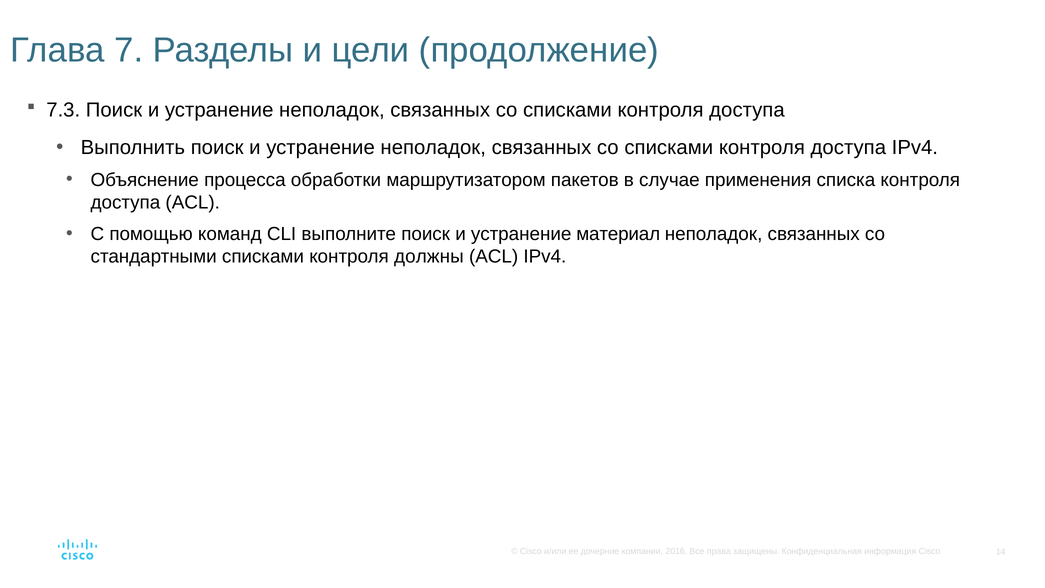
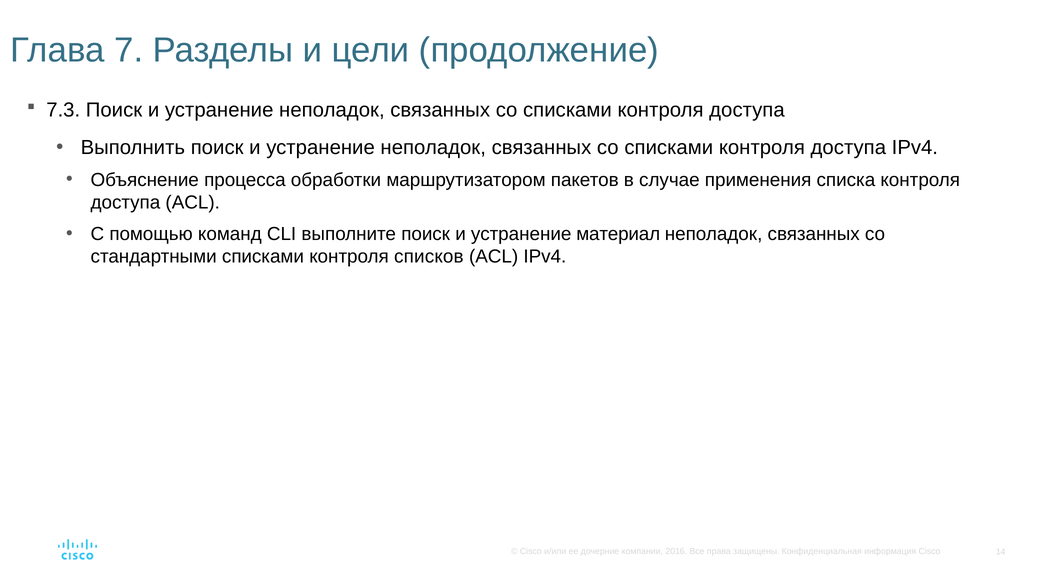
должны: должны -> списков
